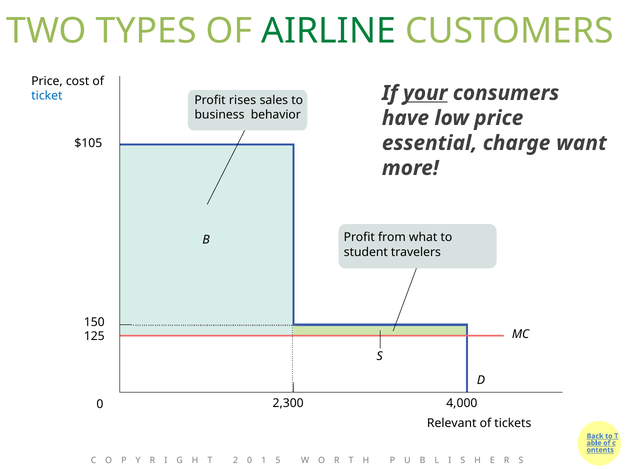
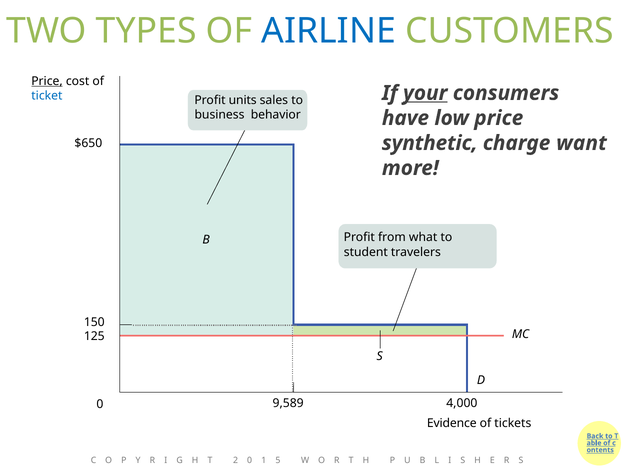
AIRLINE colour: green -> blue
Price at (47, 81) underline: none -> present
rises: rises -> units
$105: $105 -> $650
essential: essential -> synthetic
2,300: 2,300 -> 9,589
Relevant: Relevant -> Evidence
